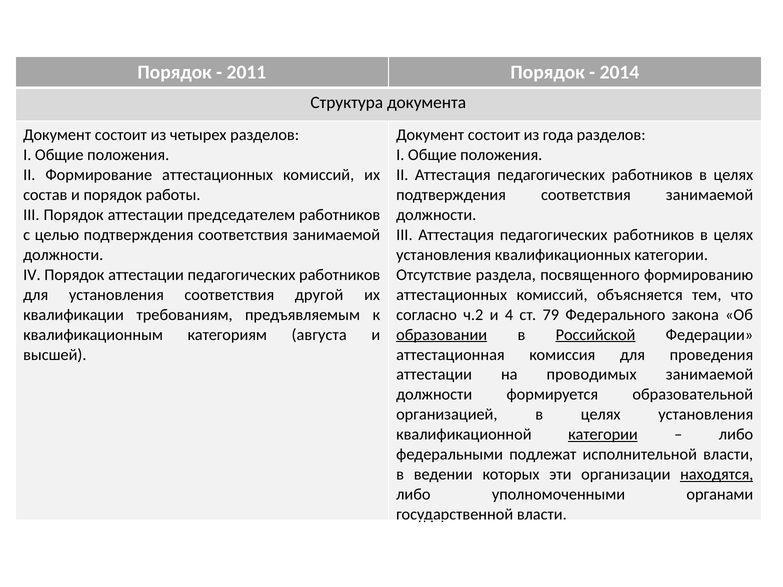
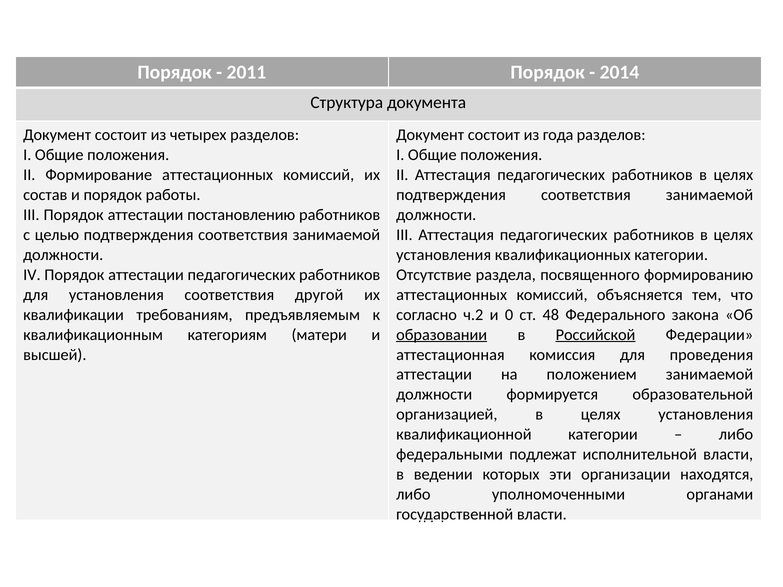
председателем: председателем -> постановлению
4: 4 -> 0
79: 79 -> 48
августа: августа -> матери
проводимых: проводимых -> положением
категории at (603, 435) underline: present -> none
находятся underline: present -> none
